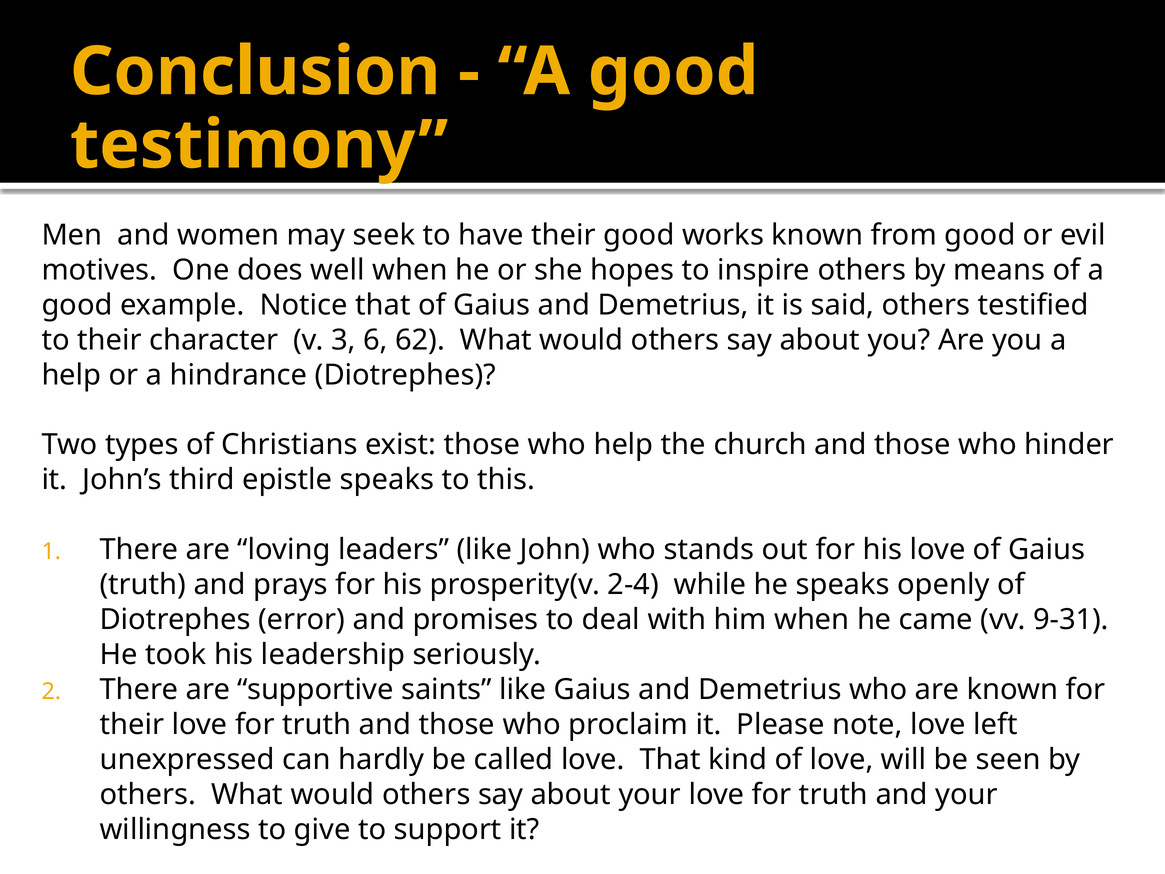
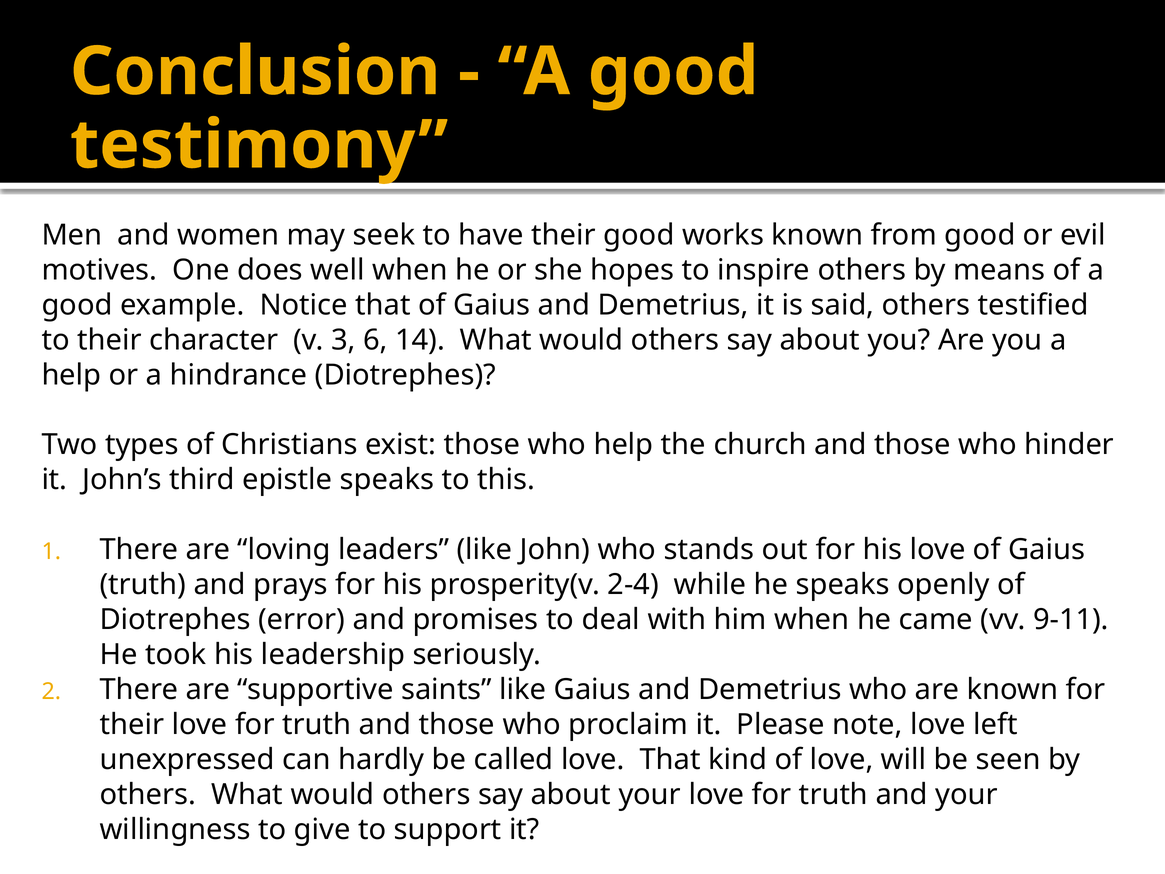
62: 62 -> 14
9-31: 9-31 -> 9-11
